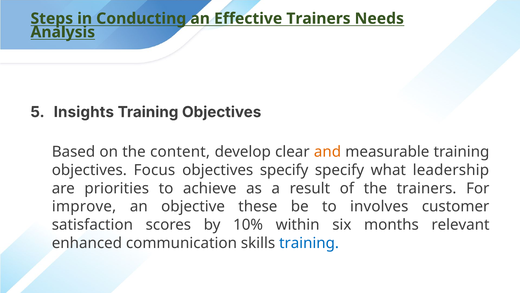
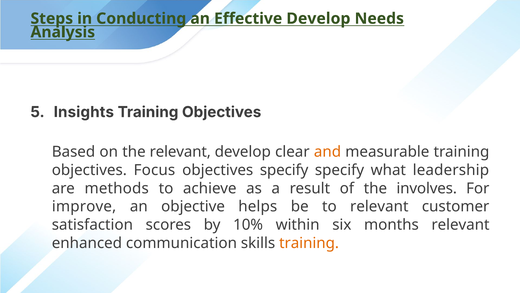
Effective Trainers: Trainers -> Develop
the content: content -> relevant
priorities: priorities -> methods
the trainers: trainers -> involves
these: these -> helps
to involves: involves -> relevant
training at (309, 243) colour: blue -> orange
